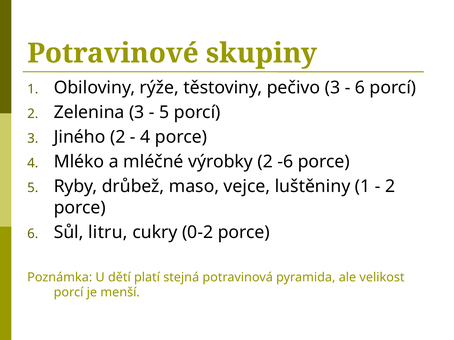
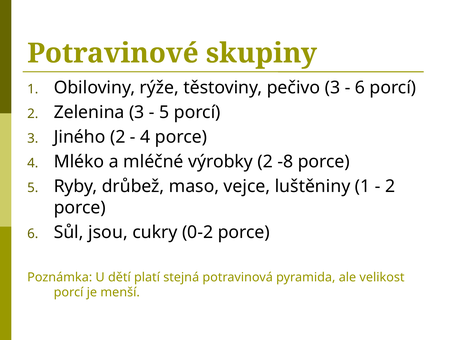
-6: -6 -> -8
litru: litru -> jsou
